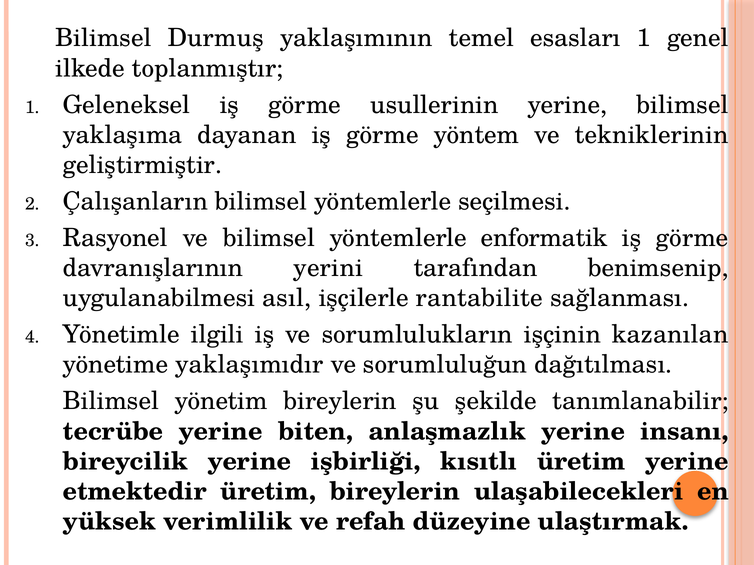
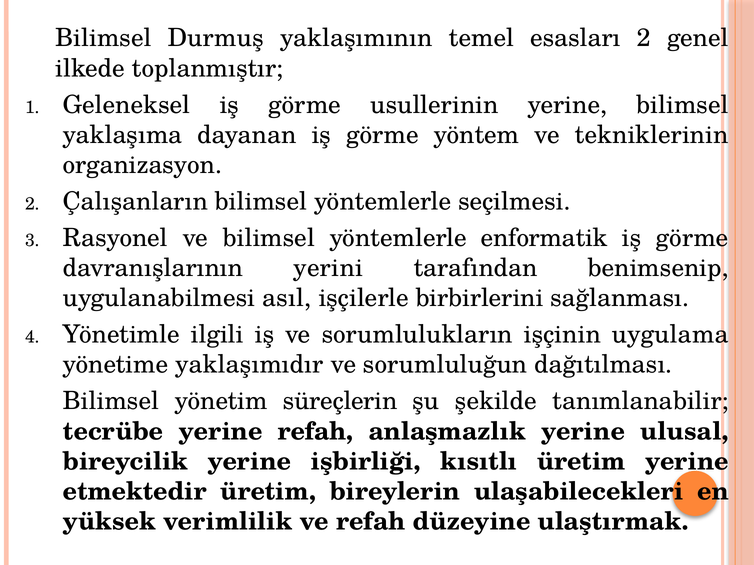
esasları 1: 1 -> 2
geliştirmiştir: geliştirmiştir -> organizasyon
rantabilite: rantabilite -> birbirlerini
kazanılan: kazanılan -> uygulama
yönetim bireylerin: bireylerin -> süreçlerin
yerine biten: biten -> refah
insanı: insanı -> ulusal
